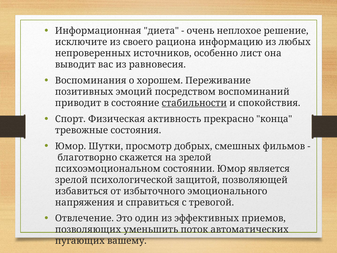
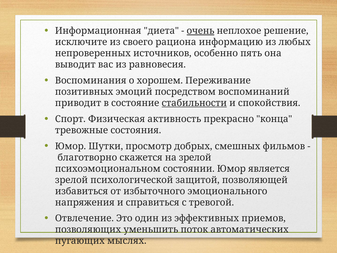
очень underline: none -> present
лист: лист -> пять
вашему: вашему -> мыслях
